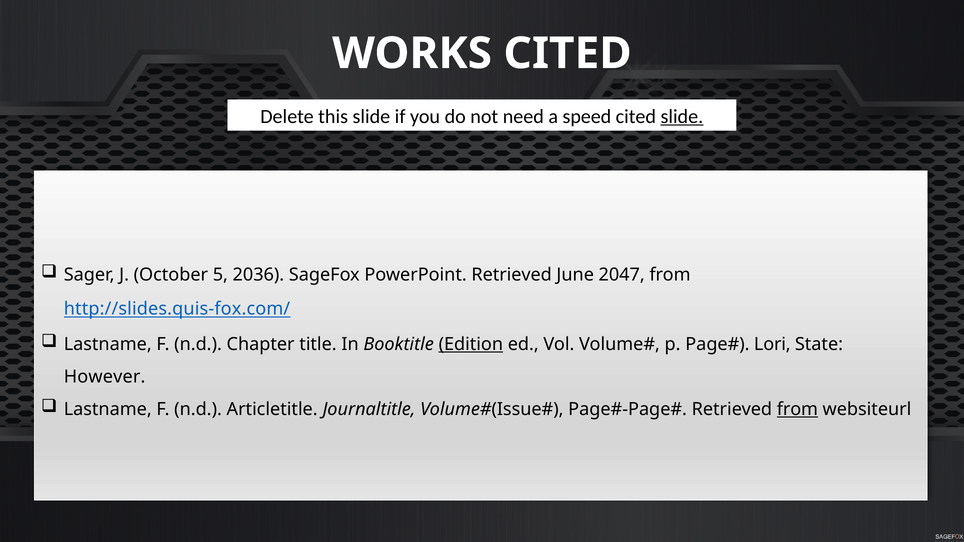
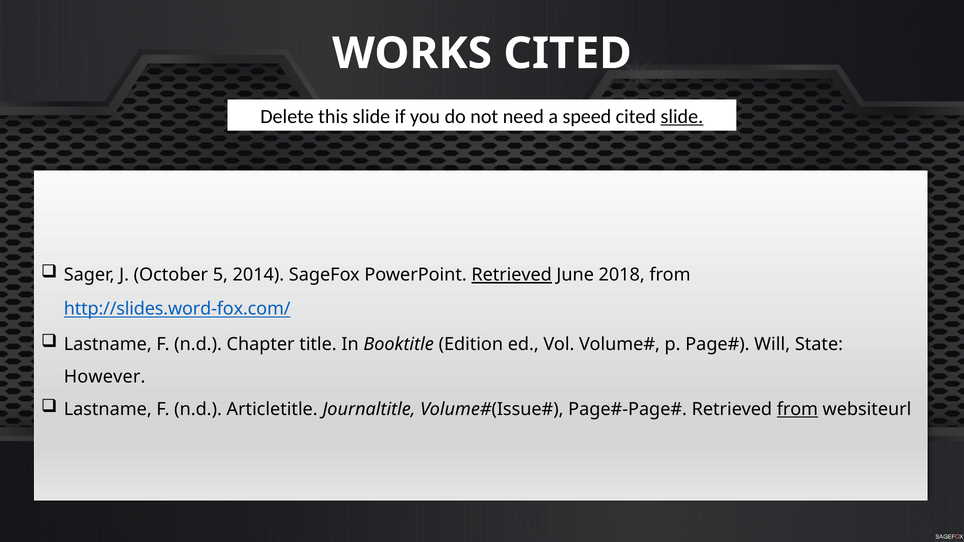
2036: 2036 -> 2014
Retrieved at (512, 275) underline: none -> present
2047: 2047 -> 2018
http://slides.quis-fox.com/: http://slides.quis-fox.com/ -> http://slides.word-fox.com/
Edition underline: present -> none
Lori: Lori -> Will
